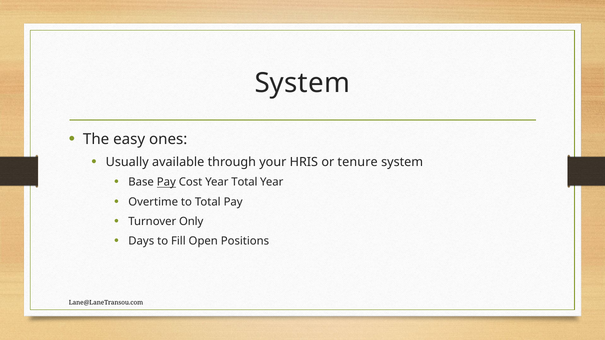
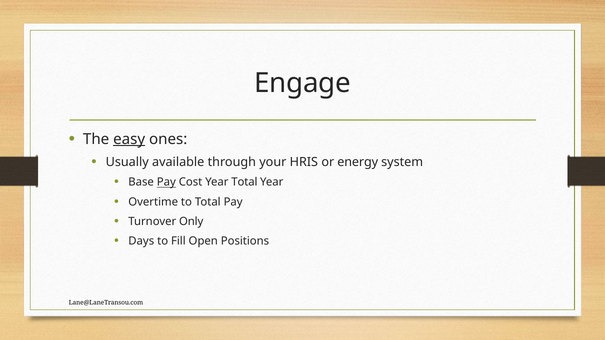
System at (302, 83): System -> Engage
easy underline: none -> present
tenure: tenure -> energy
